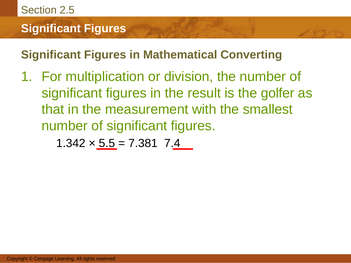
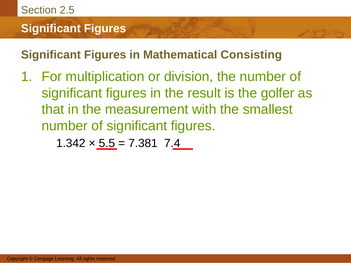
Converting: Converting -> Consisting
